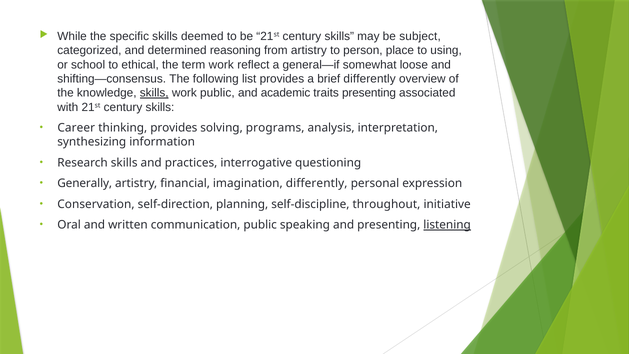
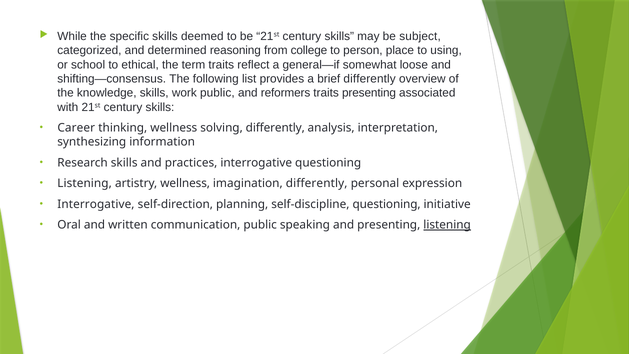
from artistry: artistry -> college
term work: work -> traits
skills at (154, 93) underline: present -> none
academic: academic -> reformers
thinking provides: provides -> wellness
solving programs: programs -> differently
Generally at (85, 183): Generally -> Listening
artistry financial: financial -> wellness
Conservation at (96, 204): Conservation -> Interrogative
self-discipline throughout: throughout -> questioning
